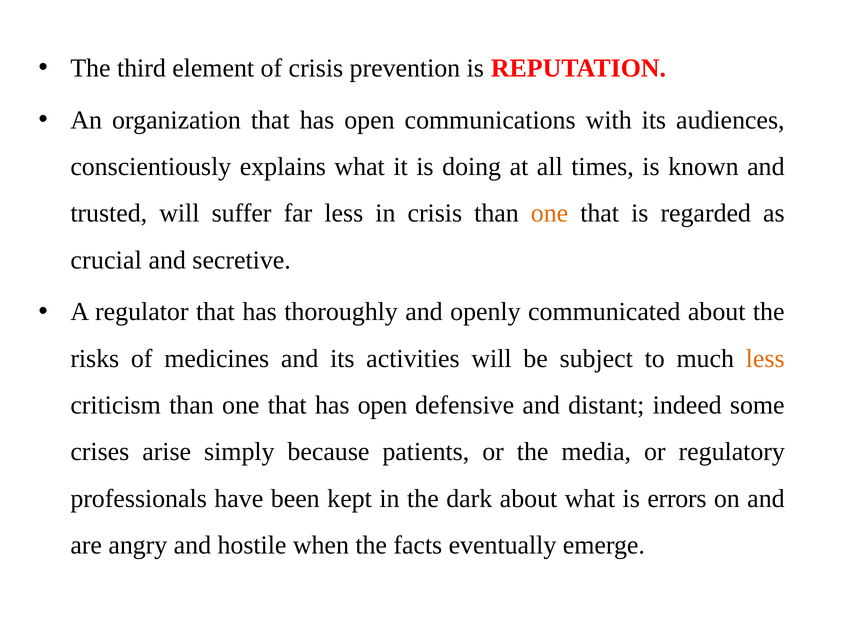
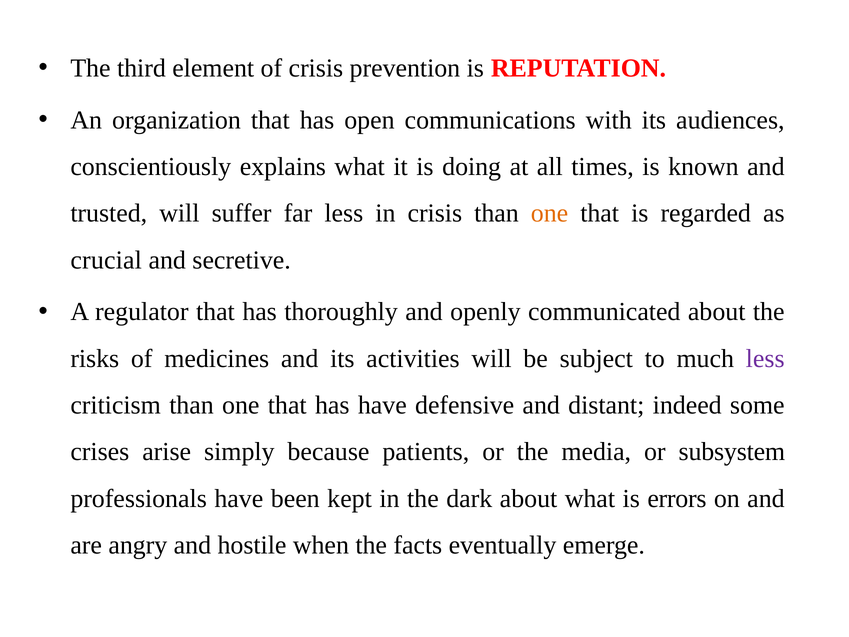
less at (765, 358) colour: orange -> purple
one that has open: open -> have
regulatory: regulatory -> subsystem
